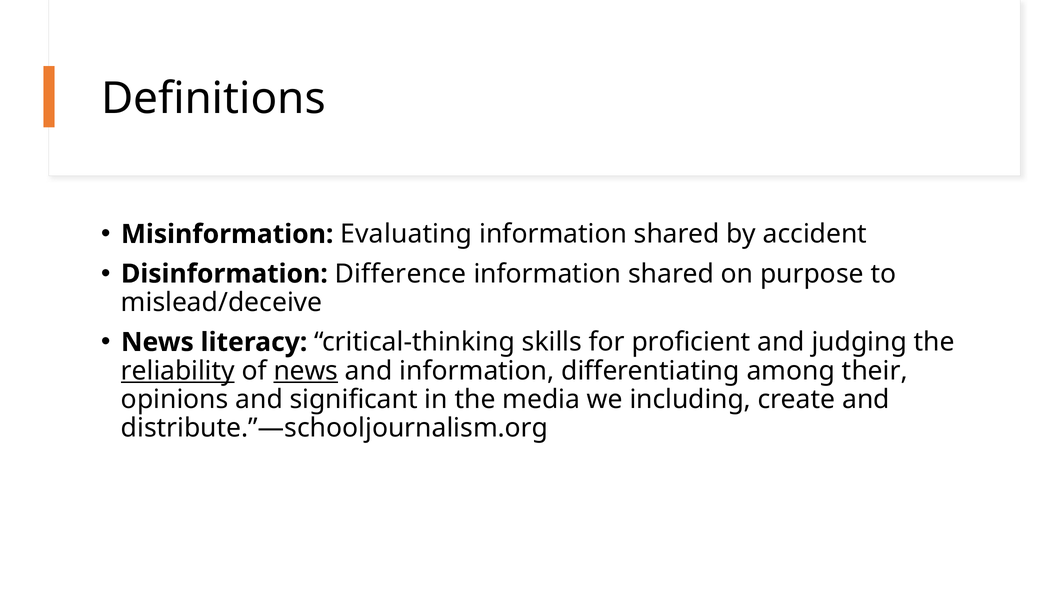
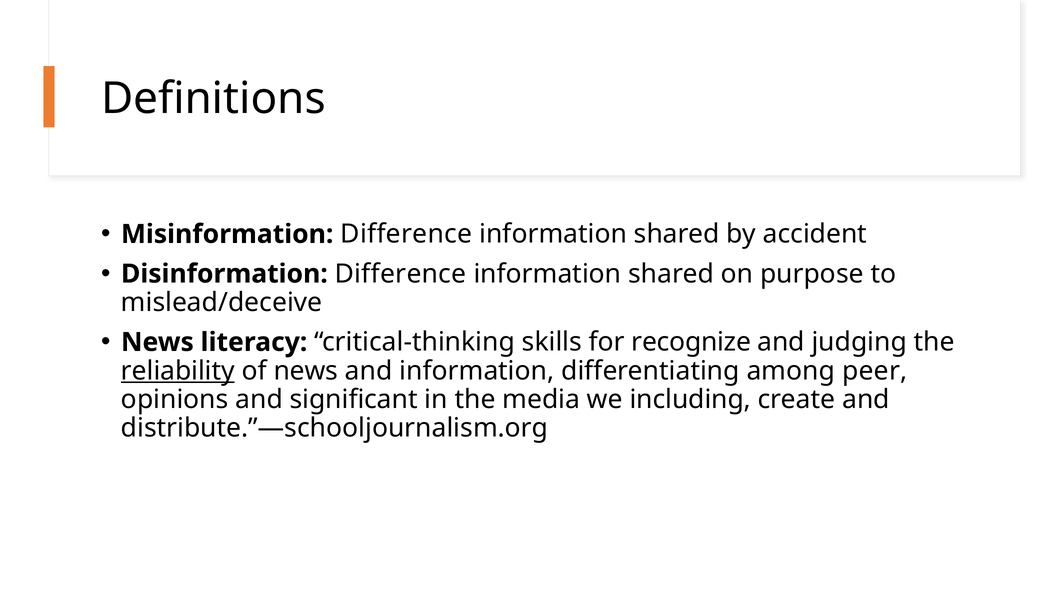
Misinformation Evaluating: Evaluating -> Difference
proficient: proficient -> recognize
news at (306, 371) underline: present -> none
their: their -> peer
